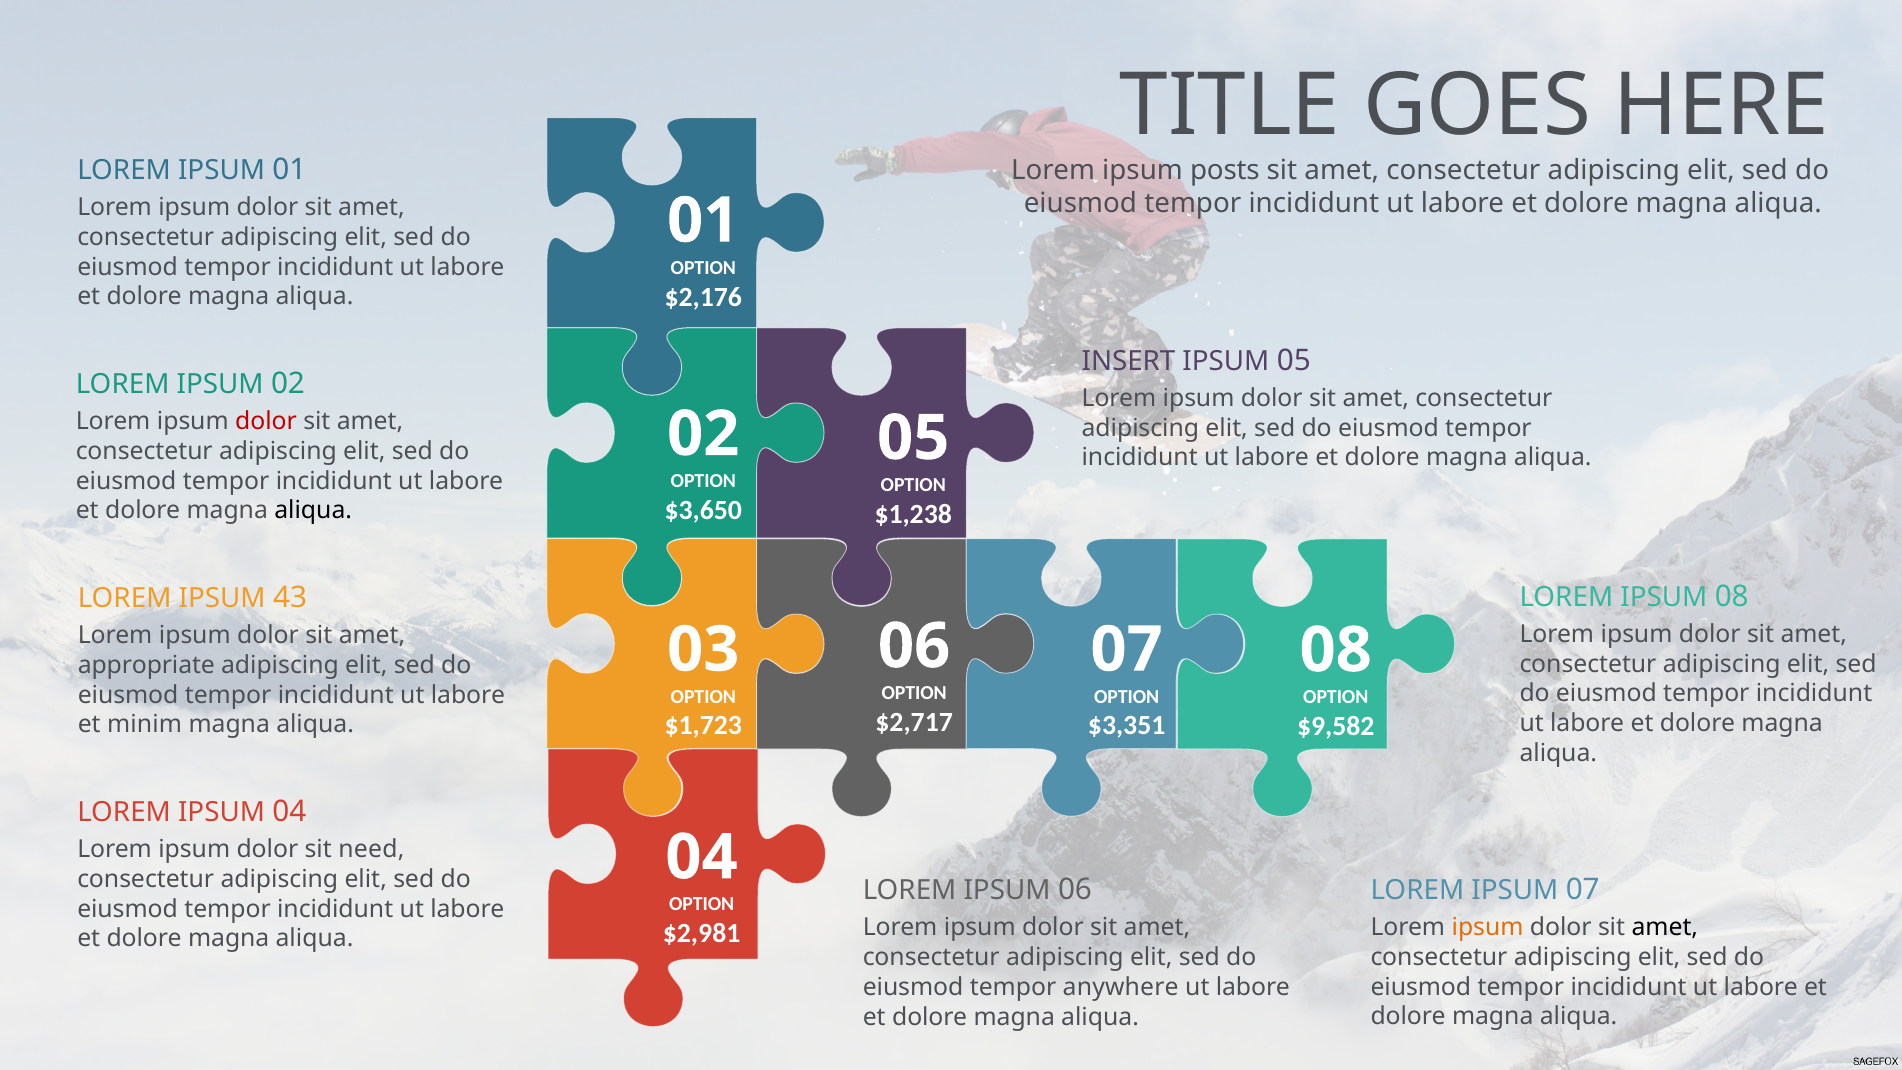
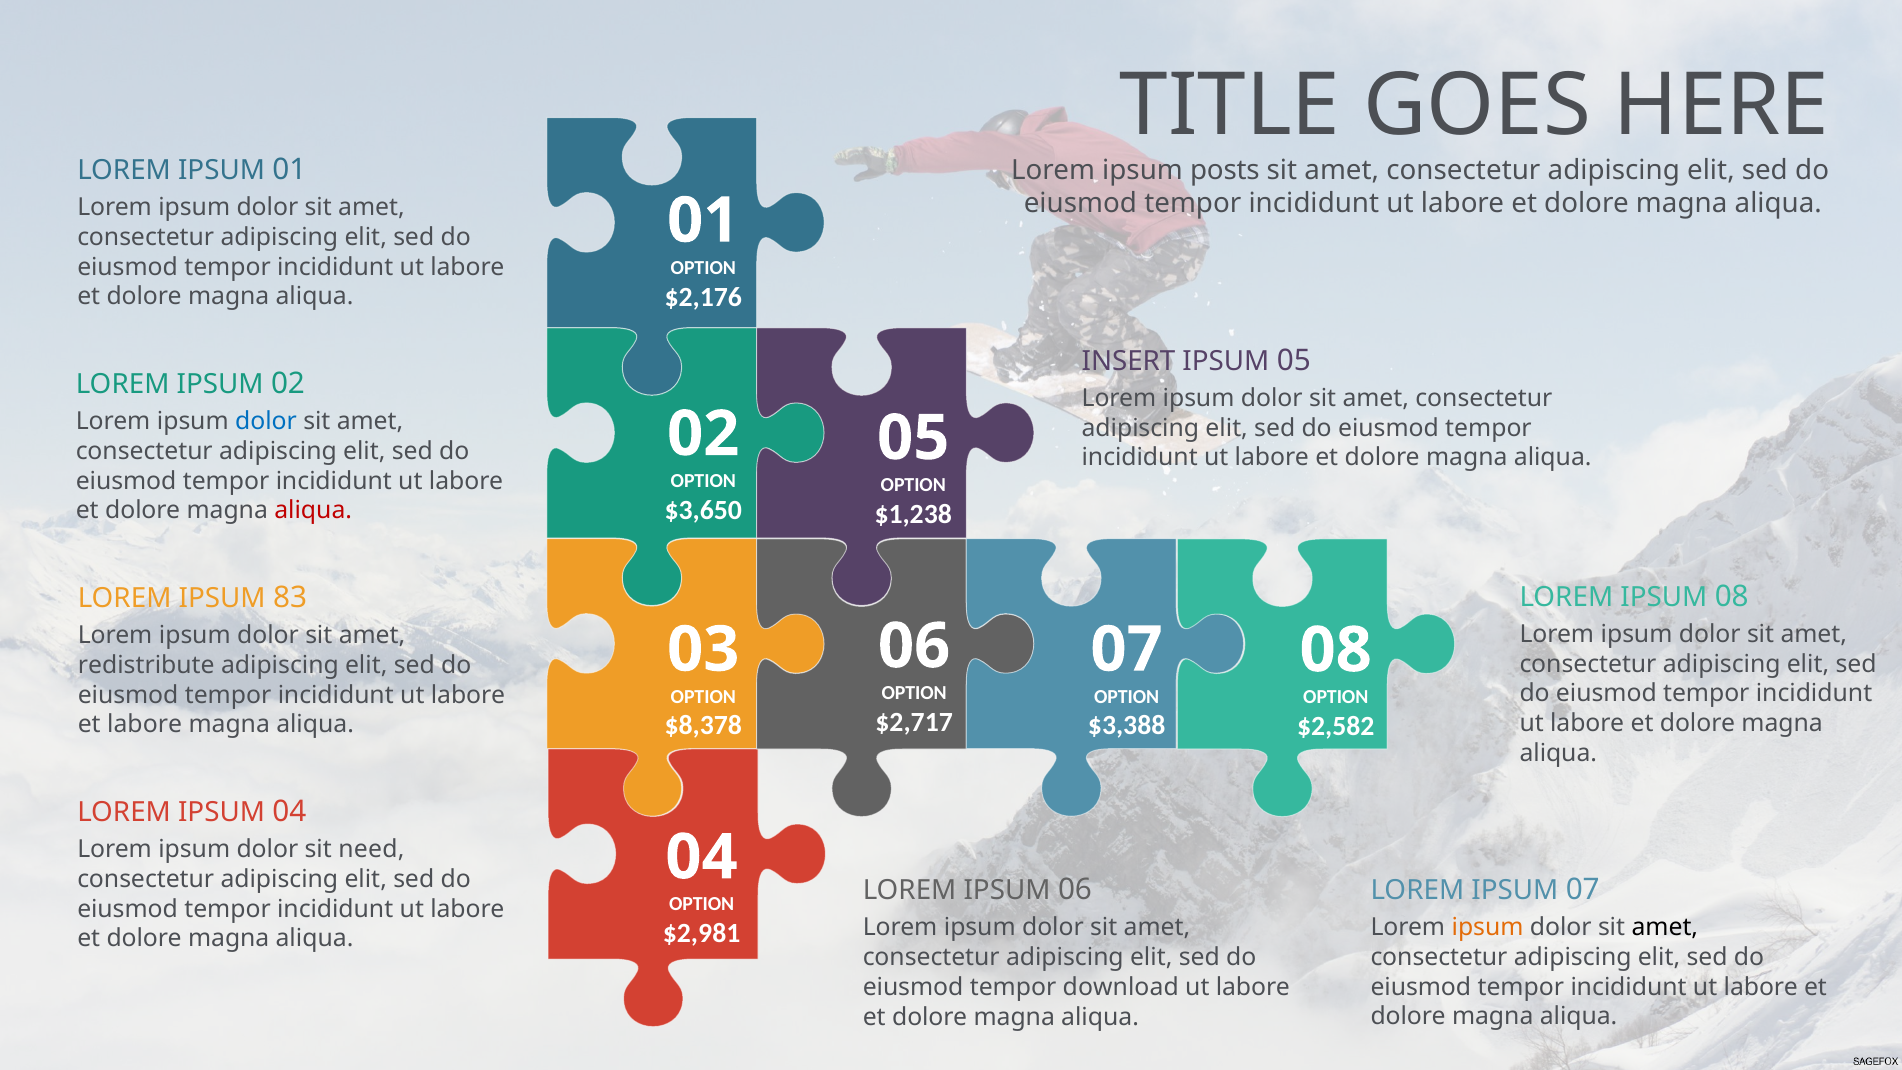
dolor at (266, 421) colour: red -> blue
aliqua at (313, 511) colour: black -> red
43: 43 -> 83
appropriate: appropriate -> redistribute
$1,723: $1,723 -> $8,378
$3,351: $3,351 -> $3,388
$9,582: $9,582 -> $2,582
et minim: minim -> labore
anywhere: anywhere -> download
